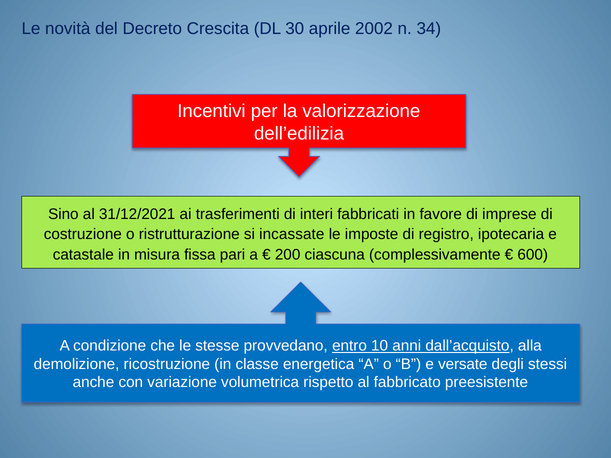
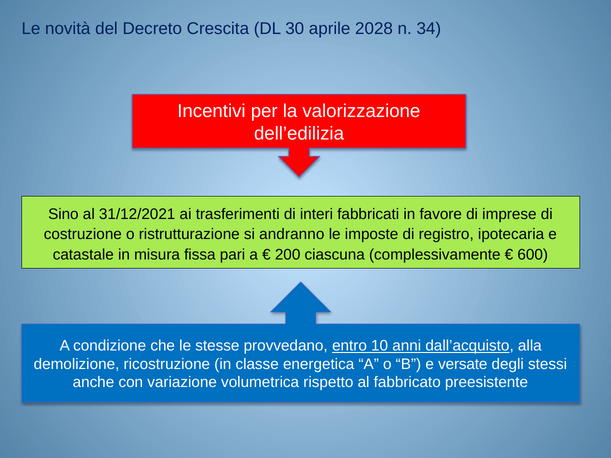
2002: 2002 -> 2028
incassate: incassate -> andranno
